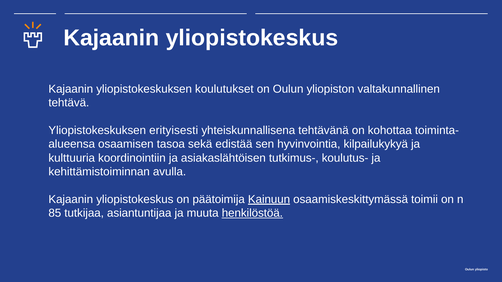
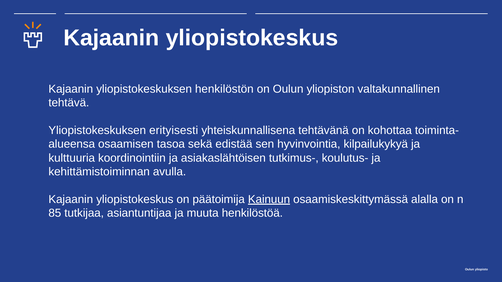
koulutukset: koulutukset -> henkilöstön
toimii: toimii -> alalla
henkilöstöä underline: present -> none
